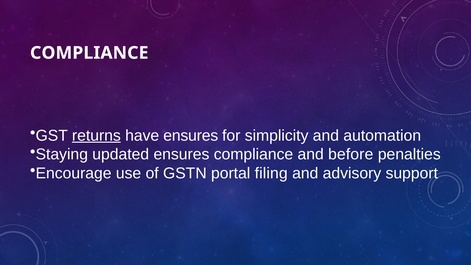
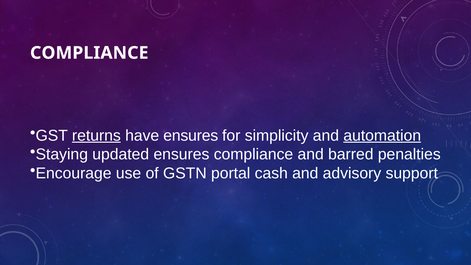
automation underline: none -> present
before: before -> barred
filing: filing -> cash
